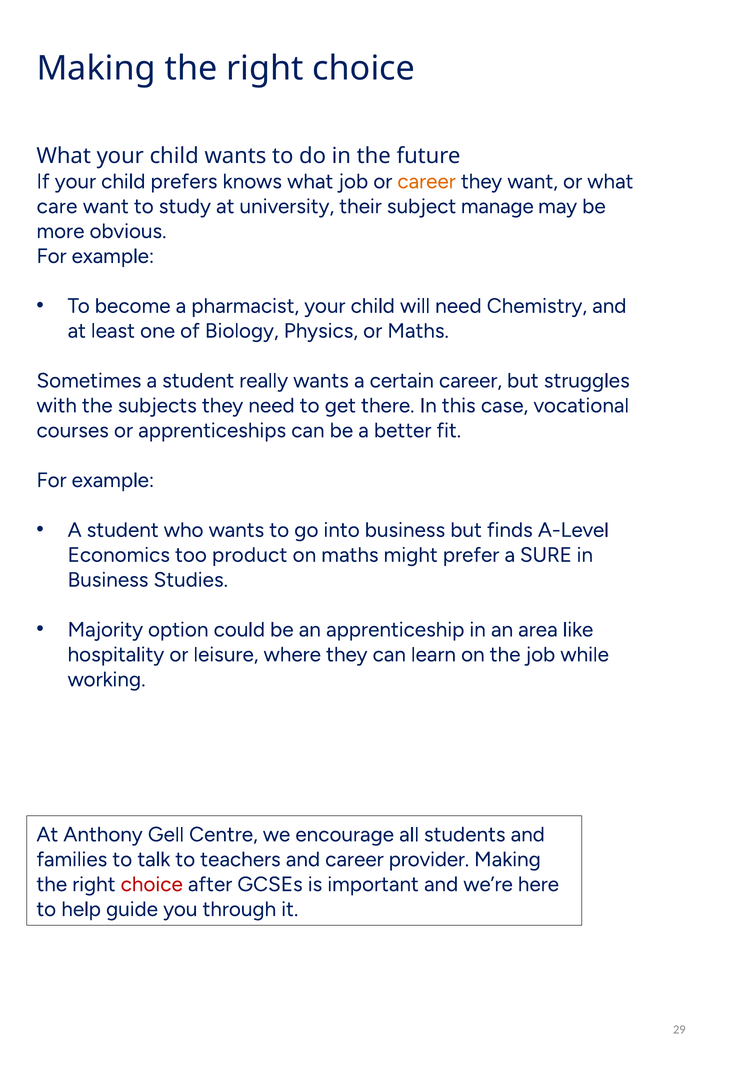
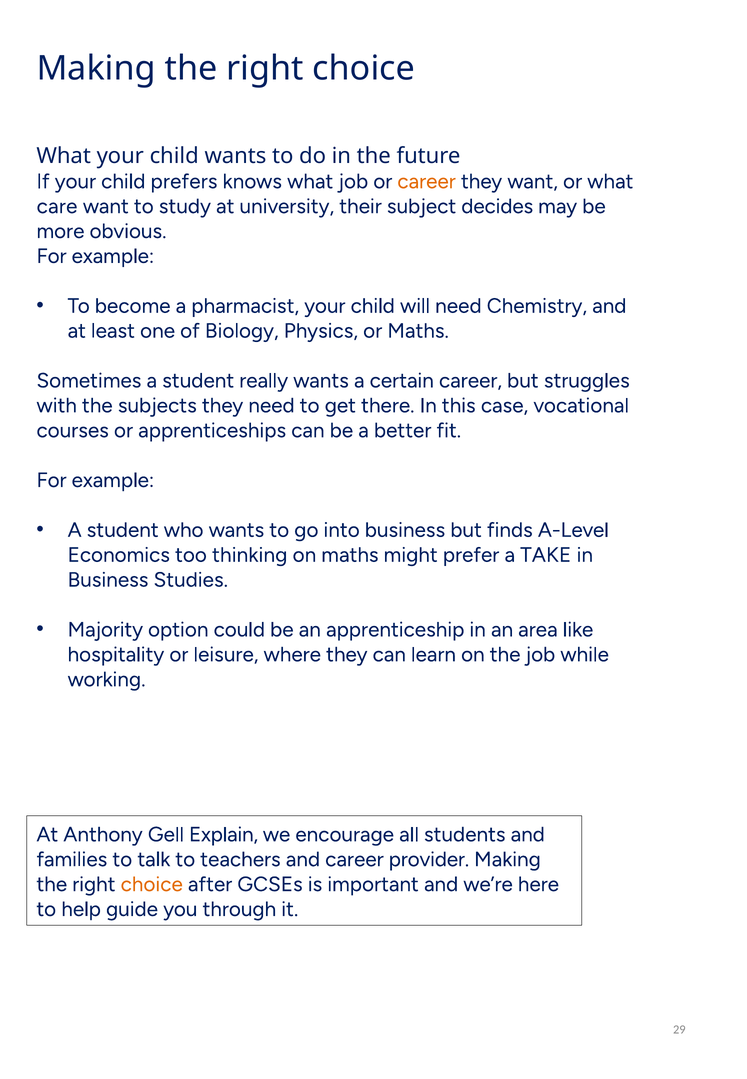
manage: manage -> decides
product: product -> thinking
SURE: SURE -> TAKE
Centre: Centre -> Explain
choice at (152, 884) colour: red -> orange
